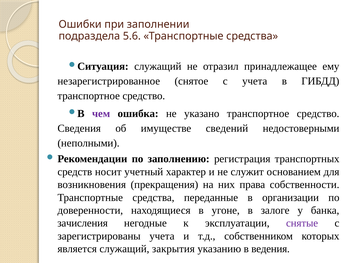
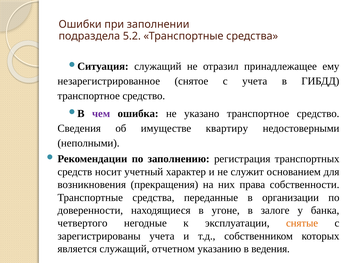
5.6: 5.6 -> 5.2
сведений: сведений -> квартиру
зачисления: зачисления -> четвертого
снятые colour: purple -> orange
закрытия: закрытия -> отчетном
